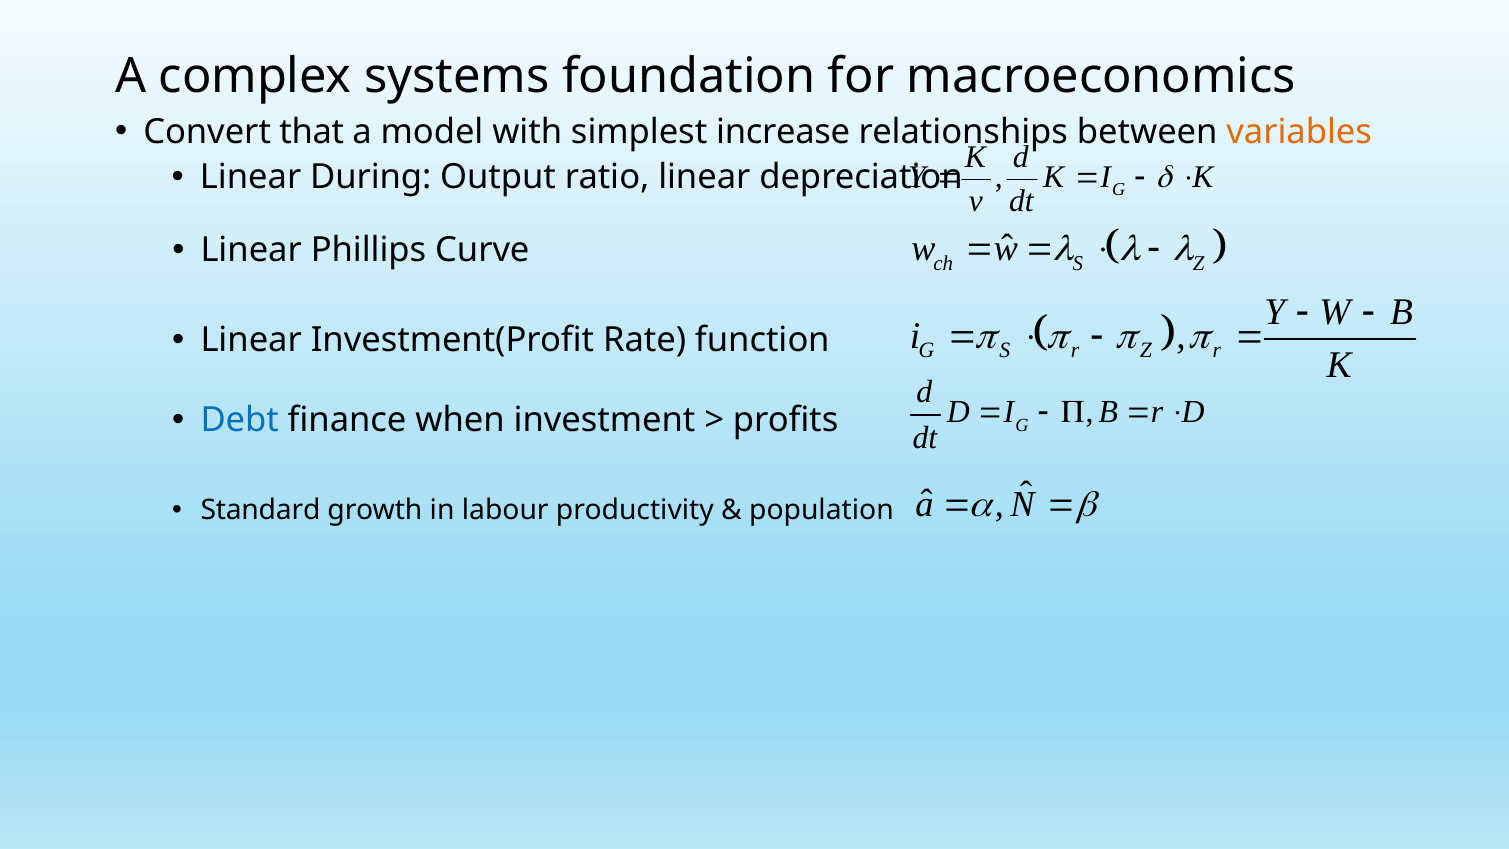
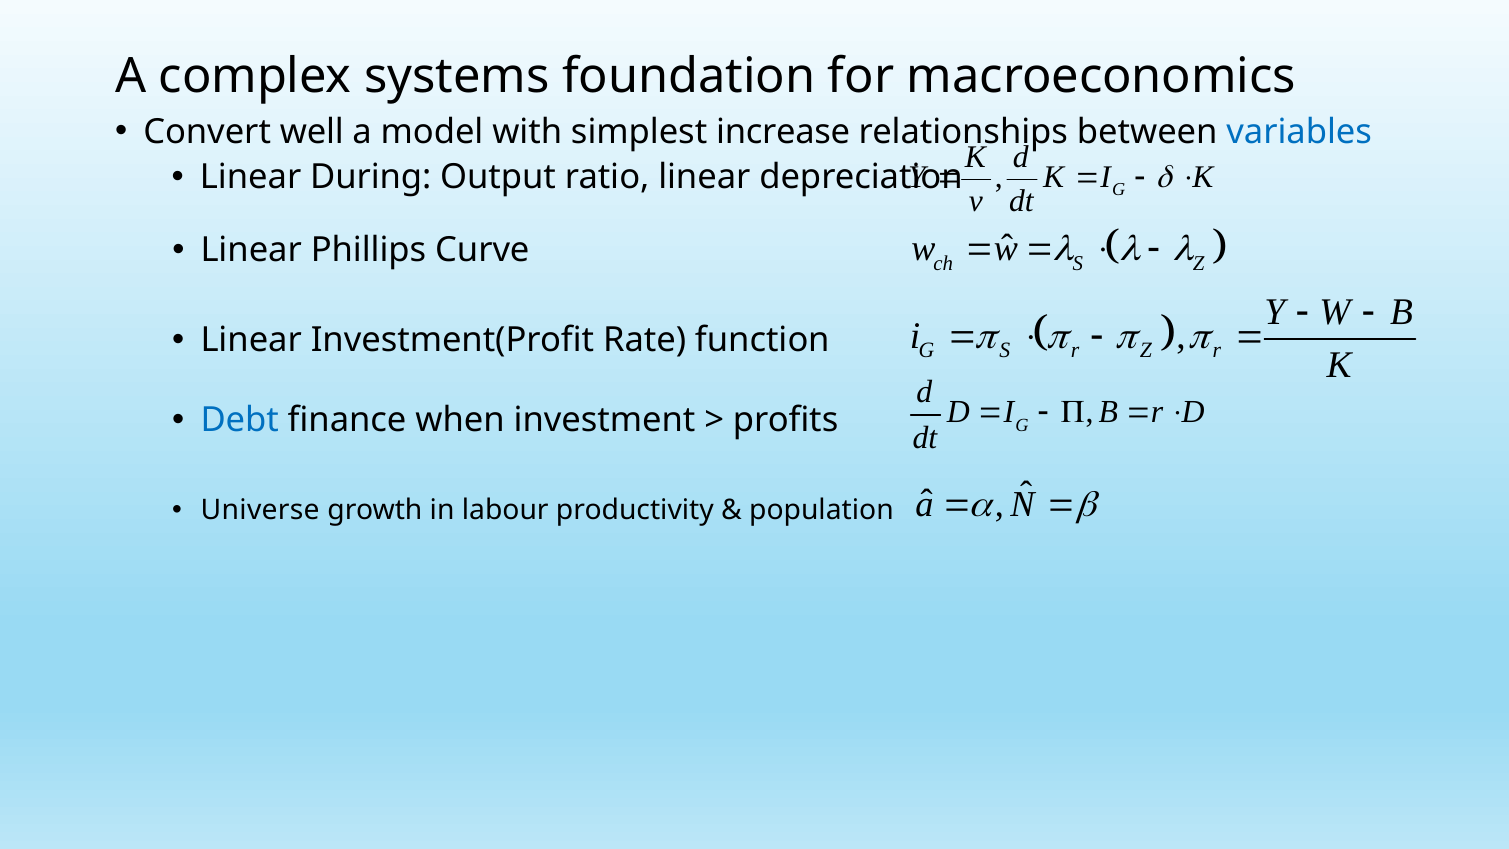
that: that -> well
variables colour: orange -> blue
Standard: Standard -> Universe
